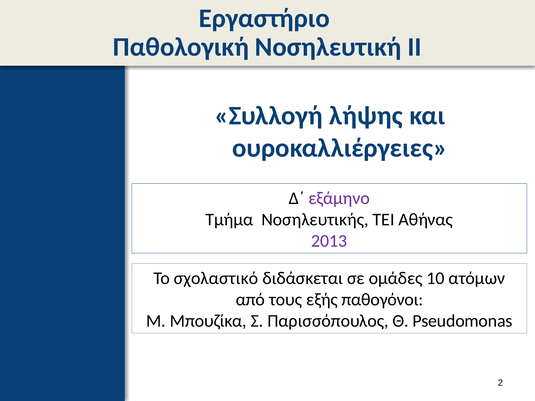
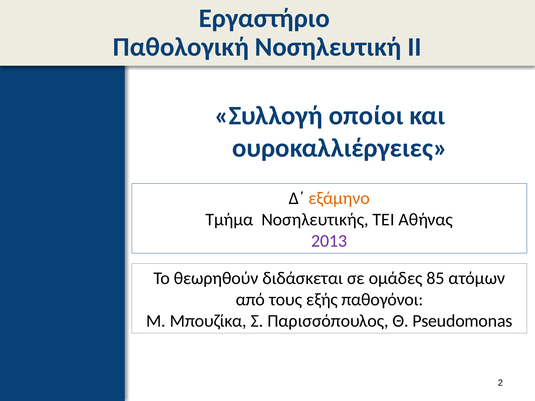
λήψης: λήψης -> οποίοι
εξάμηνο colour: purple -> orange
σχολαστικό: σχολαστικό -> θεωρηθούν
10: 10 -> 85
